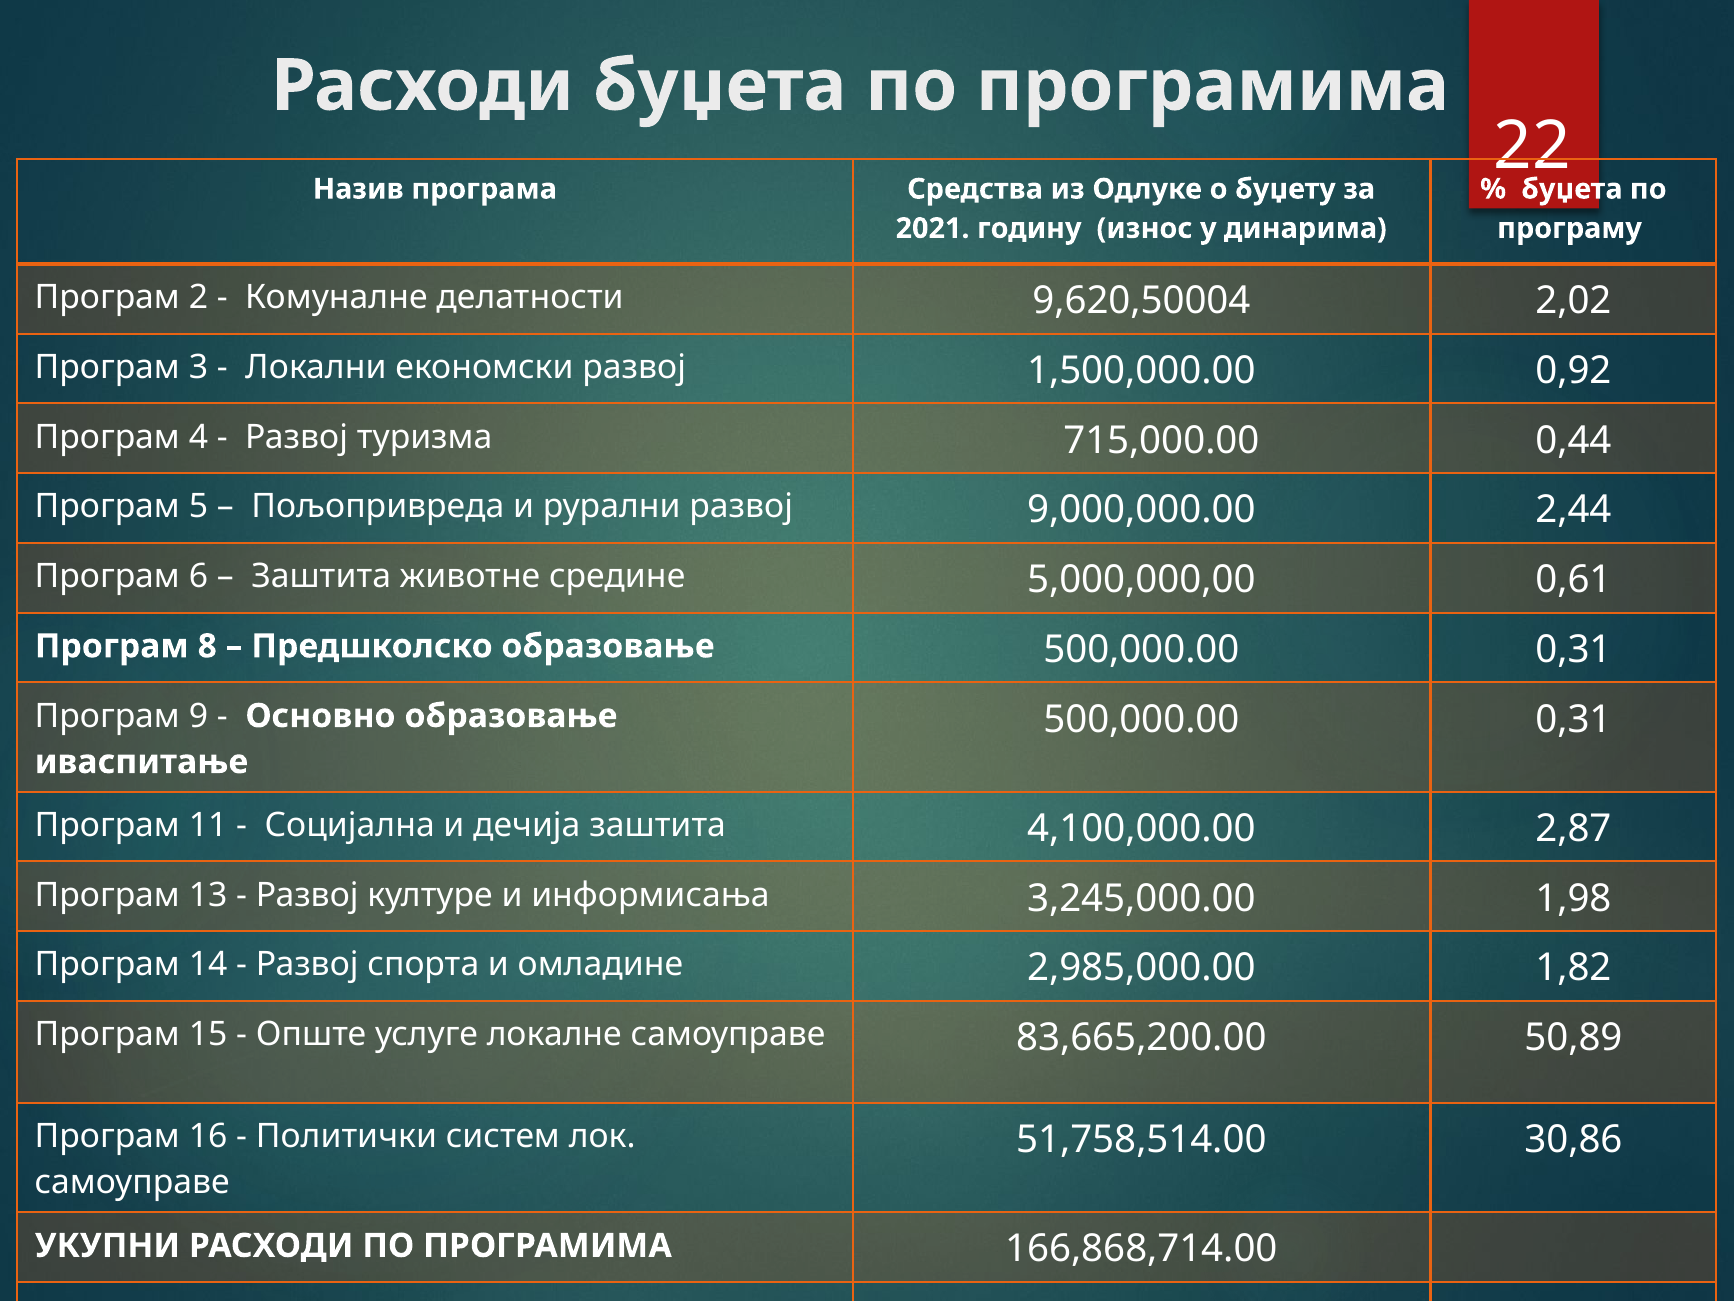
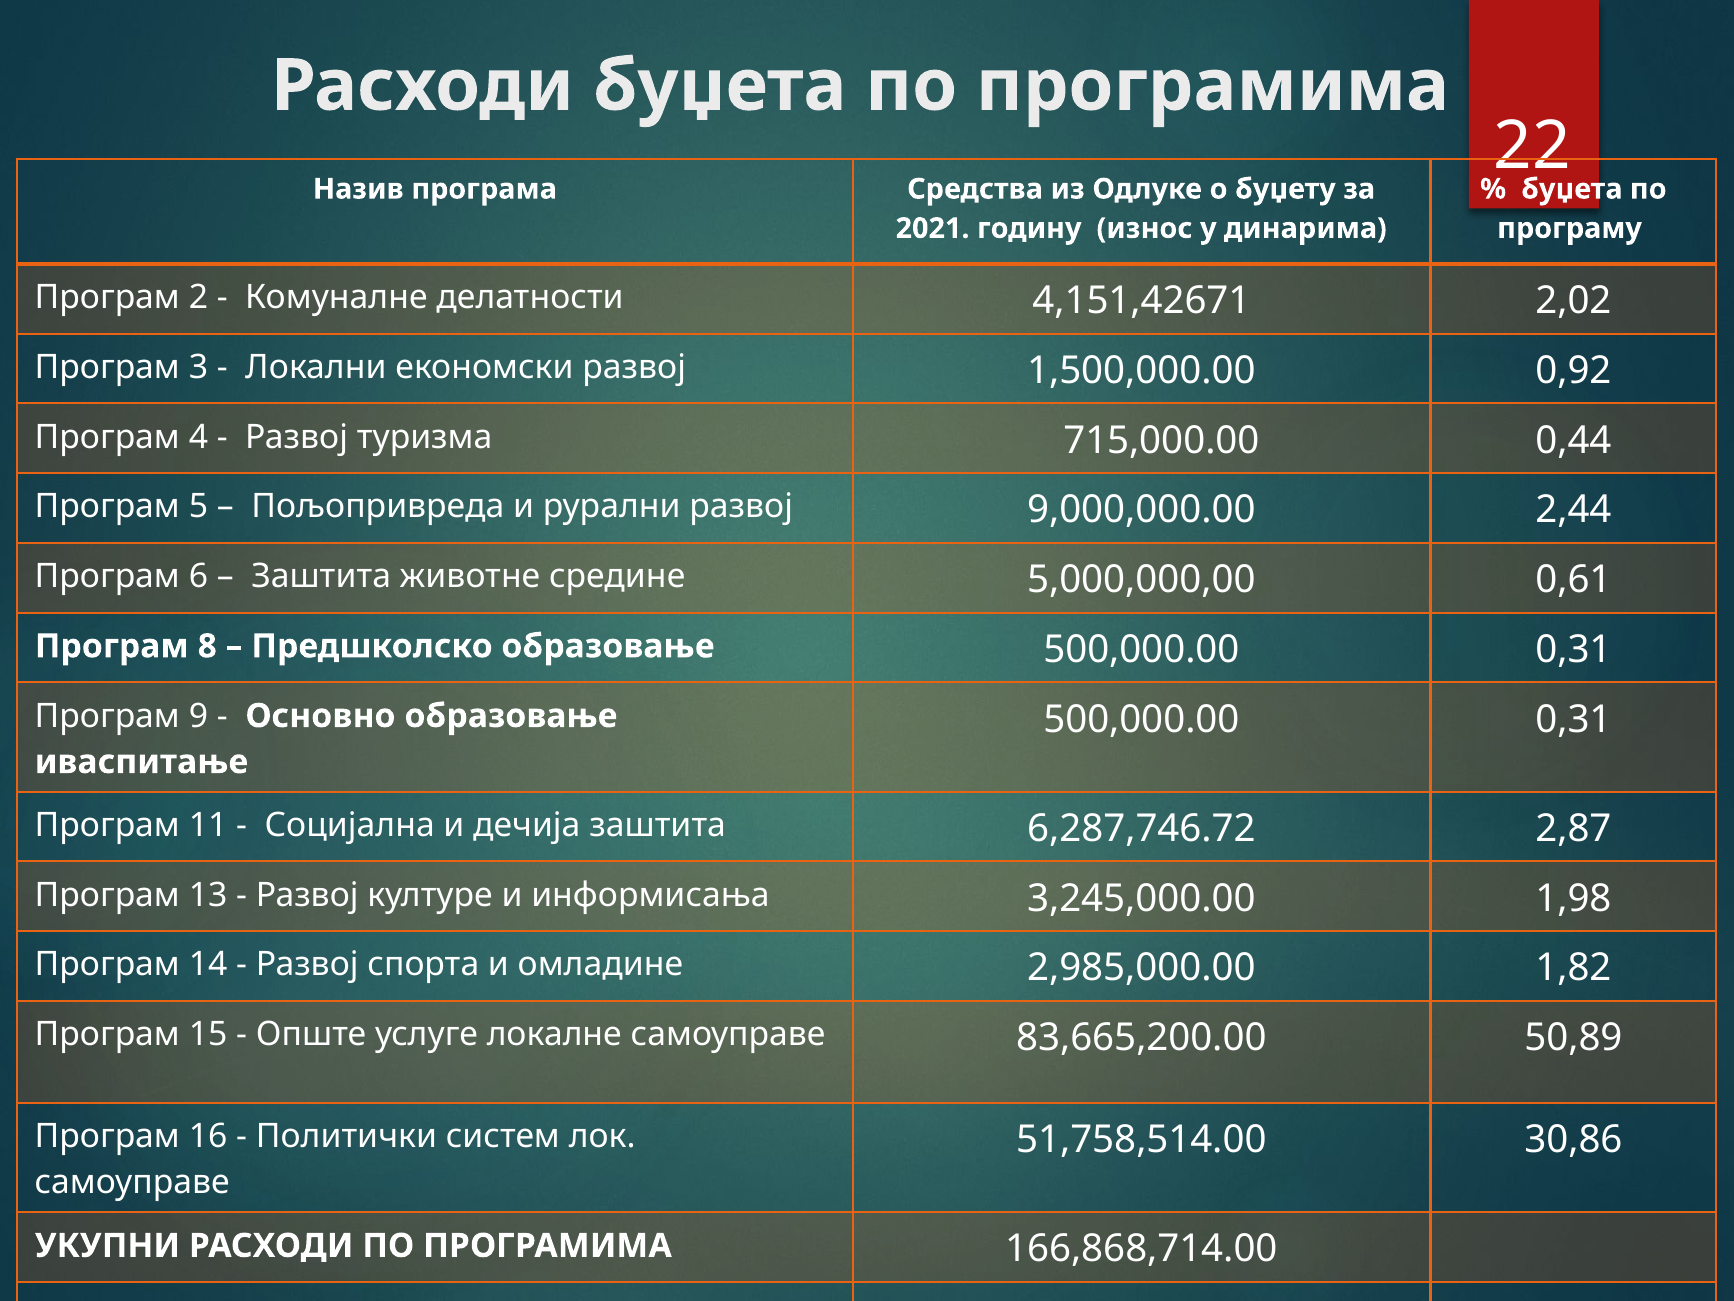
9,620,50004: 9,620,50004 -> 4,151,42671
4,100,000.00: 4,100,000.00 -> 6,287,746.72
